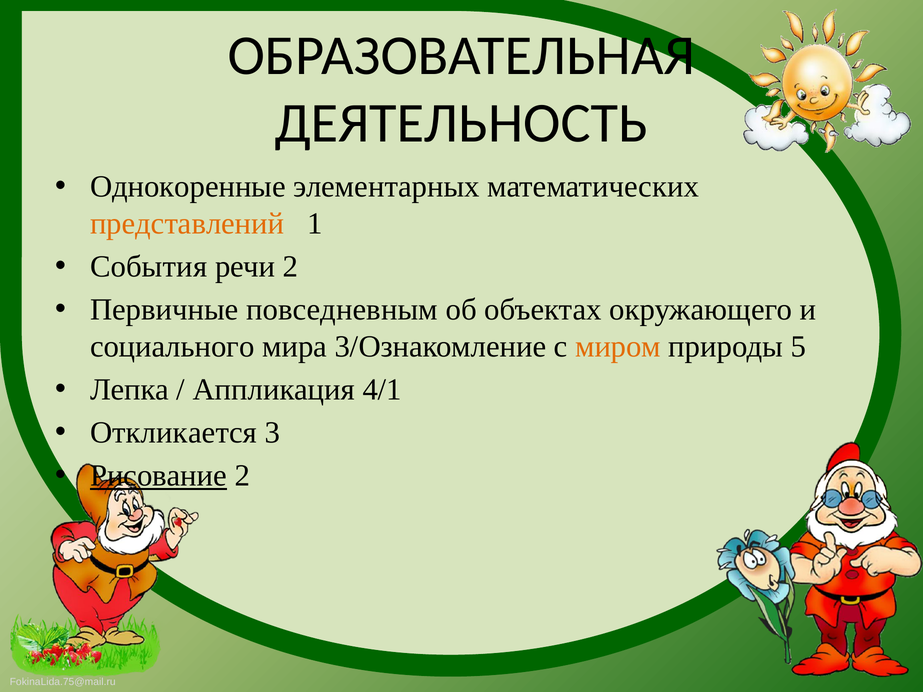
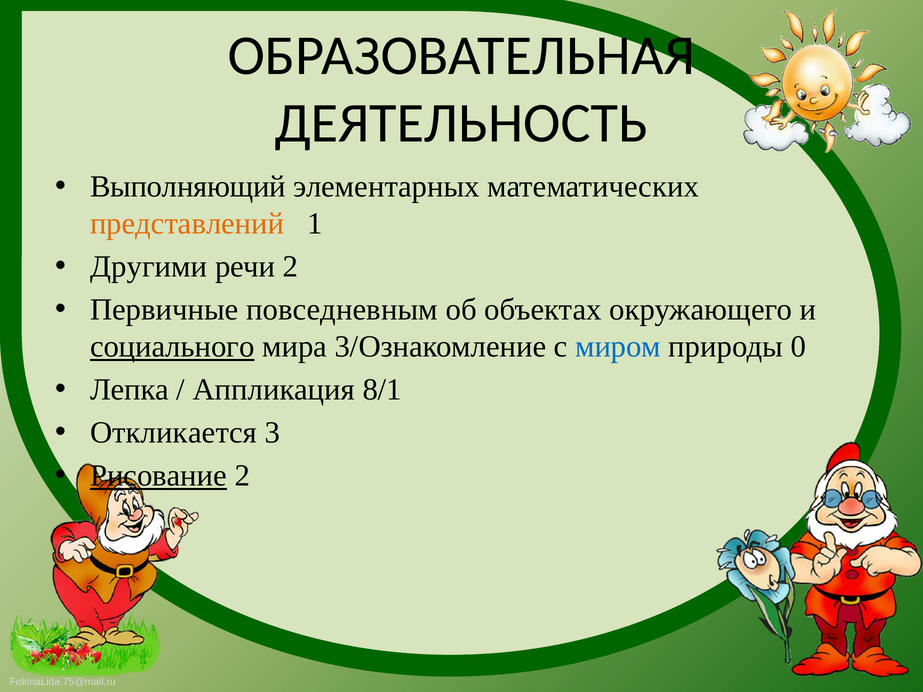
Однокоренные: Однокоренные -> Выполняющий
События: События -> Другими
социального underline: none -> present
миром colour: orange -> blue
5: 5 -> 0
4/1: 4/1 -> 8/1
